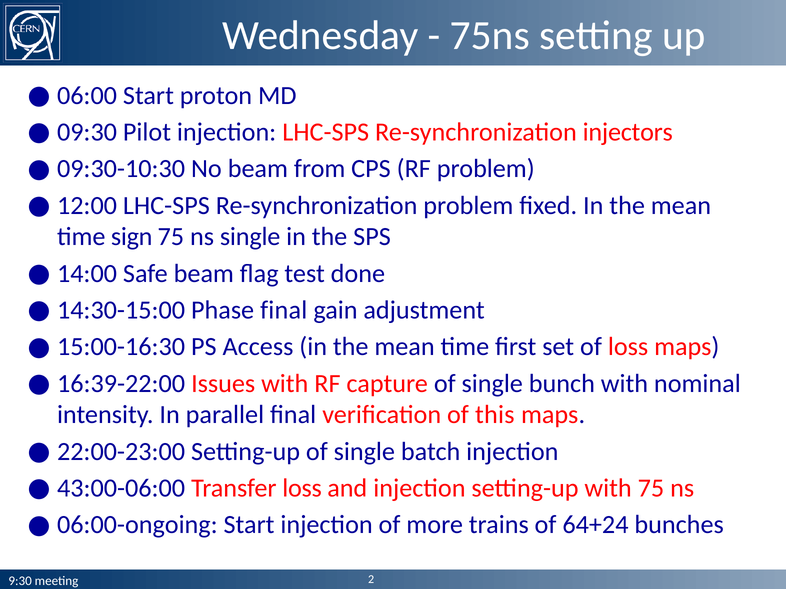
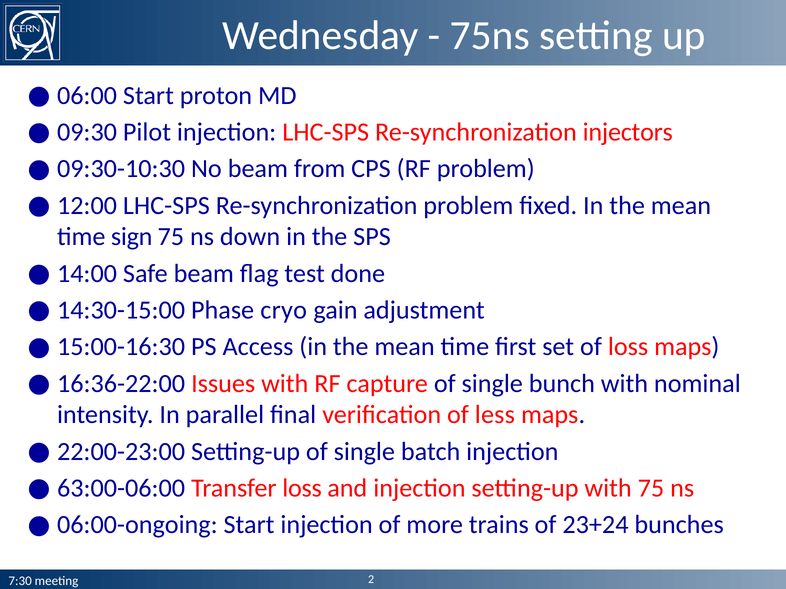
ns single: single -> down
Phase final: final -> cryo
16:39-22:00: 16:39-22:00 -> 16:36-22:00
this: this -> less
43:00-06:00: 43:00-06:00 -> 63:00-06:00
64+24: 64+24 -> 23+24
9:30: 9:30 -> 7:30
